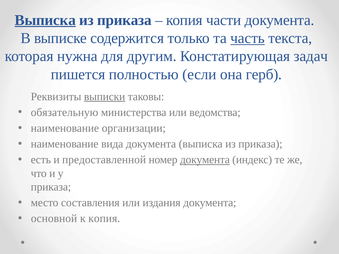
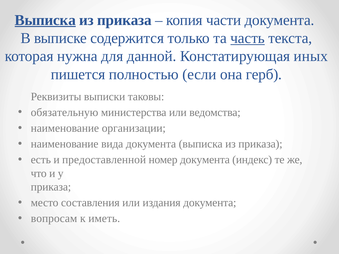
другим: другим -> данной
задач: задач -> иных
выписки underline: present -> none
документа at (205, 160) underline: present -> none
основной: основной -> вопросам
к копия: копия -> иметь
